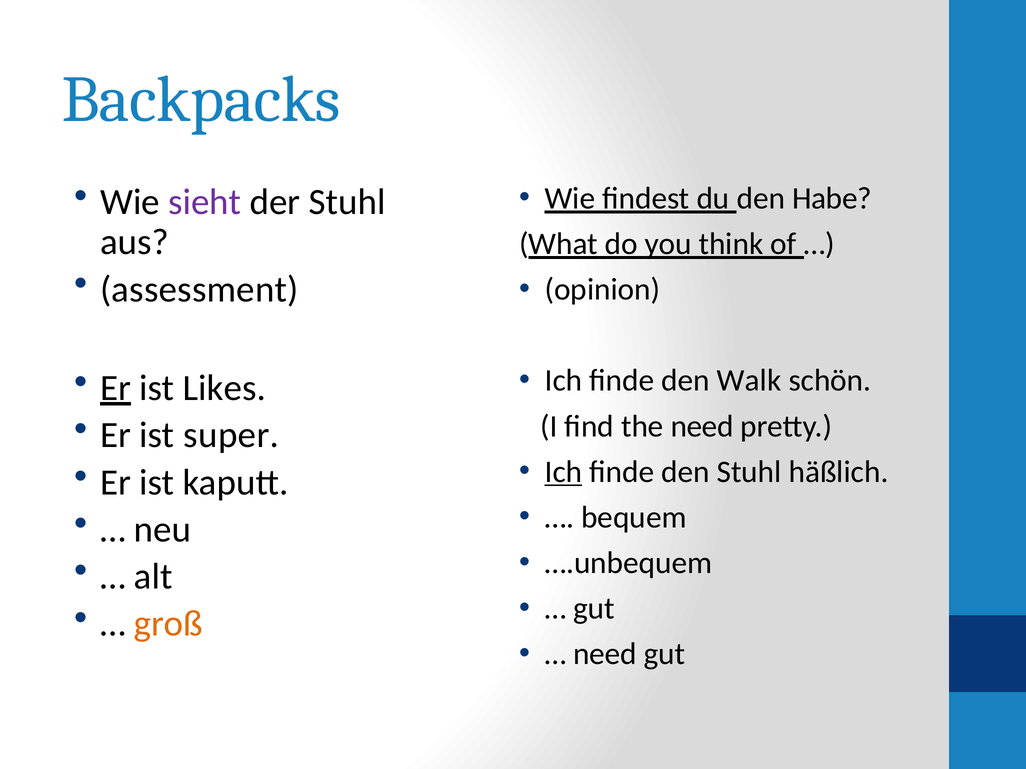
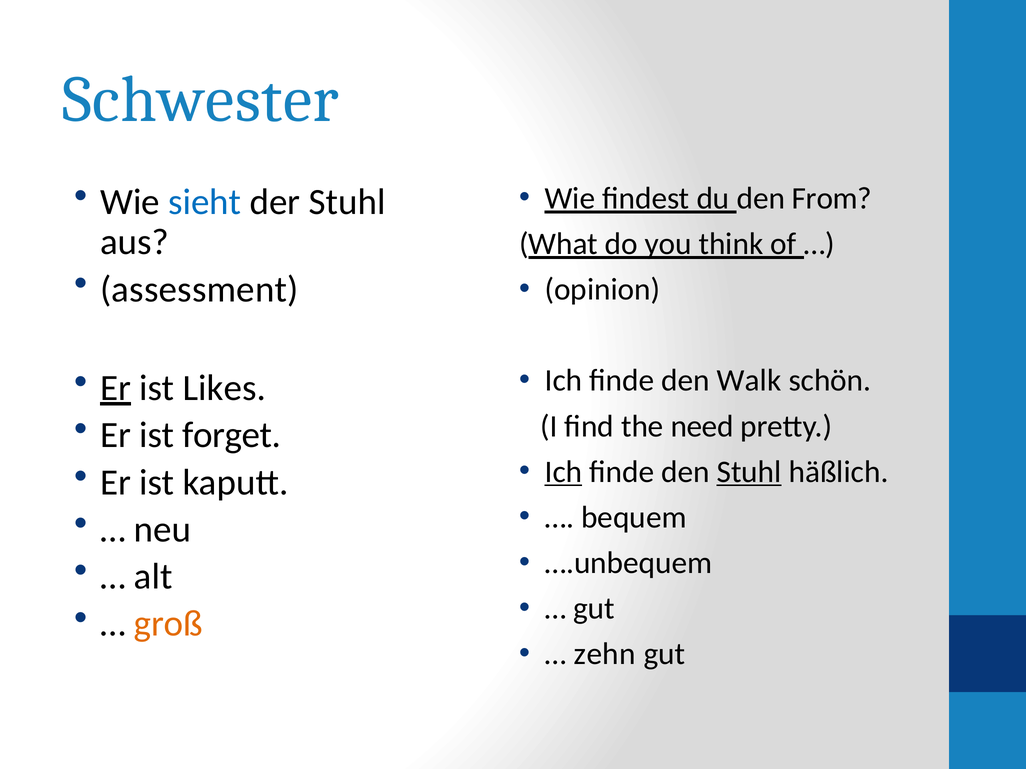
Backpacks: Backpacks -> Schwester
sieht colour: purple -> blue
Habe: Habe -> From
super: super -> forget
Stuhl at (749, 472) underline: none -> present
need at (605, 655): need -> zehn
